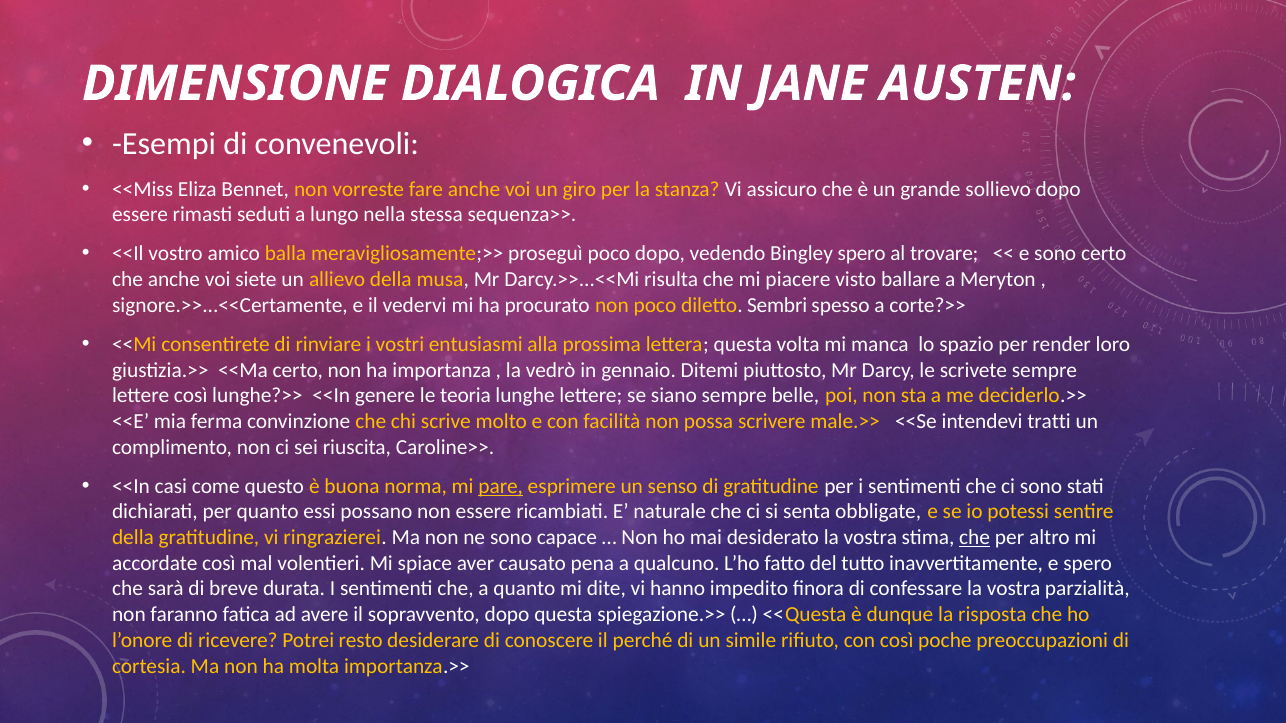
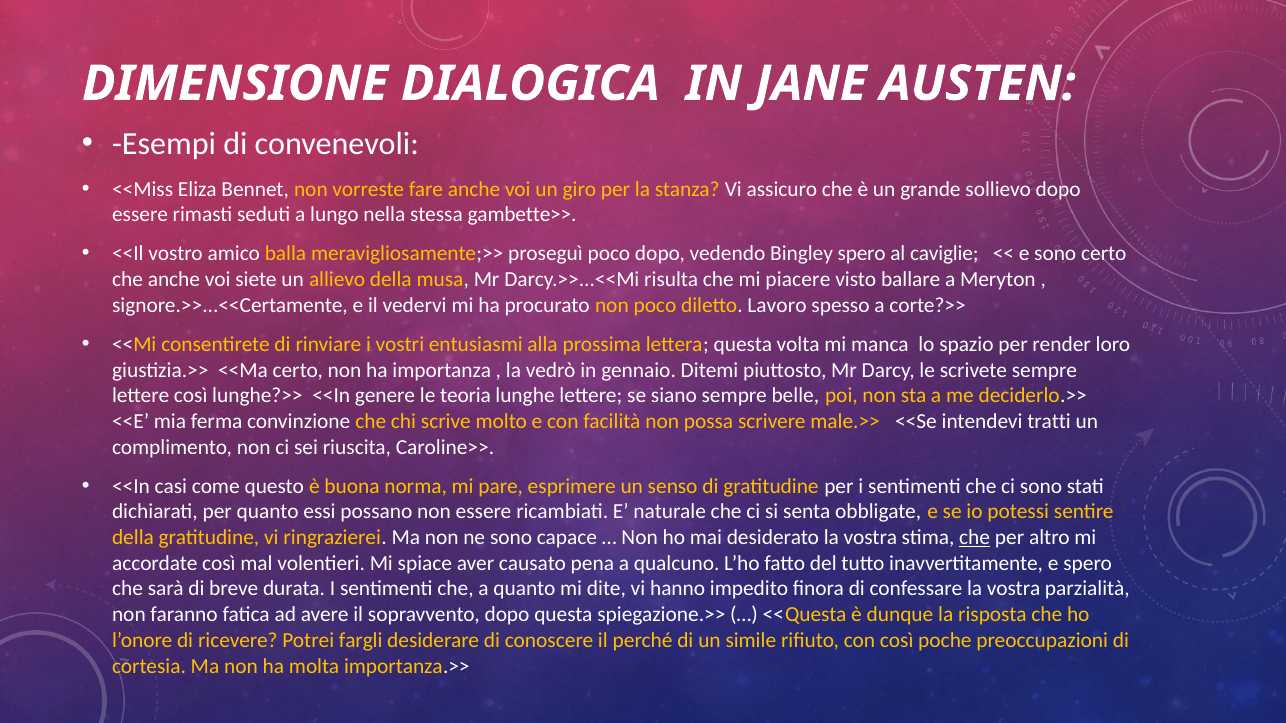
sequenza>>: sequenza>> -> gambette>>
trovare: trovare -> caviglie
Sembri: Sembri -> Lavoro
pare underline: present -> none
resto: resto -> fargli
